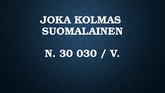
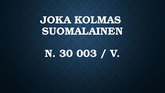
030: 030 -> 003
